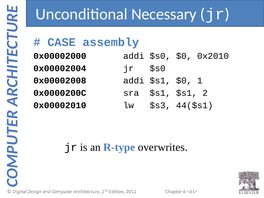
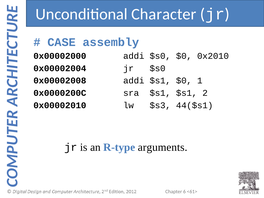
Necessary: Necessary -> Character
overwrites: overwrites -> arguments
